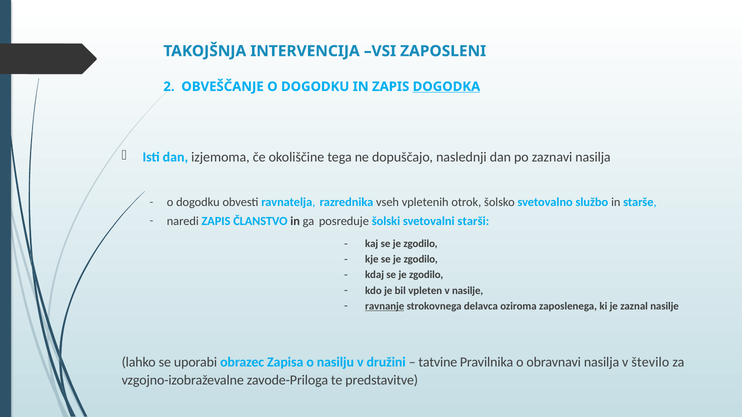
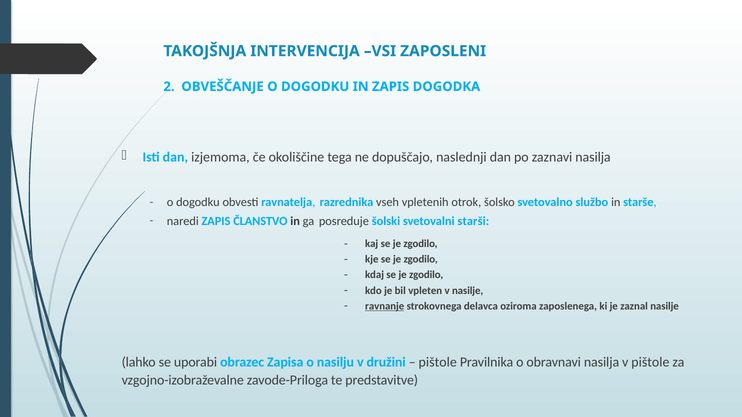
DOGODKA underline: present -> none
tatvine at (438, 362): tatvine -> pištole
v število: število -> pištole
